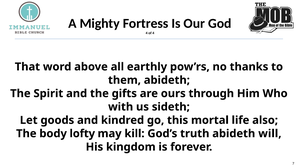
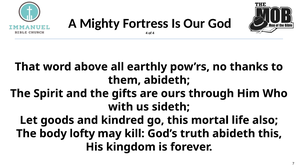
abideth will: will -> this
